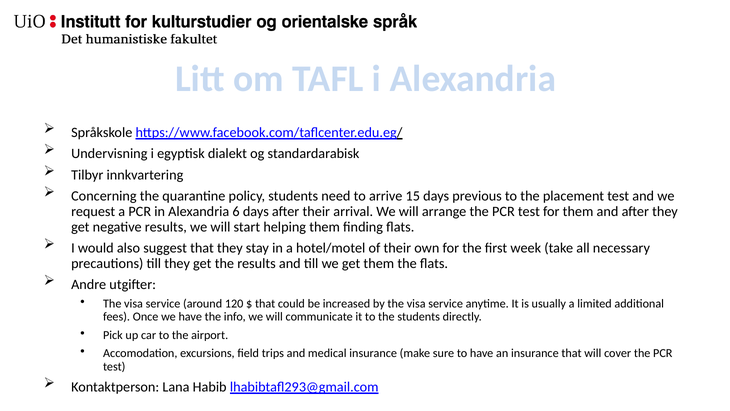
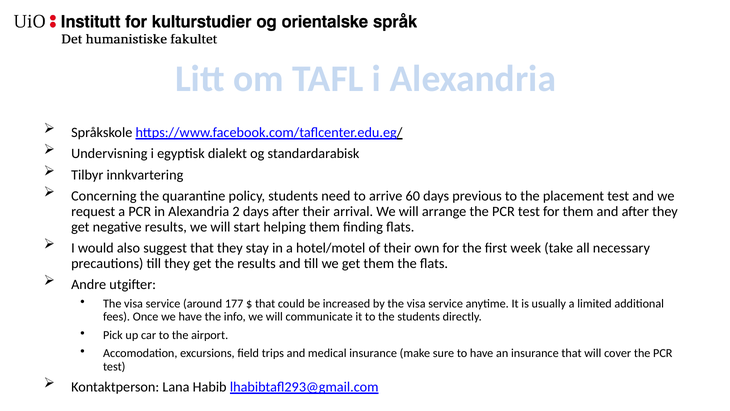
15: 15 -> 60
6: 6 -> 2
120: 120 -> 177
